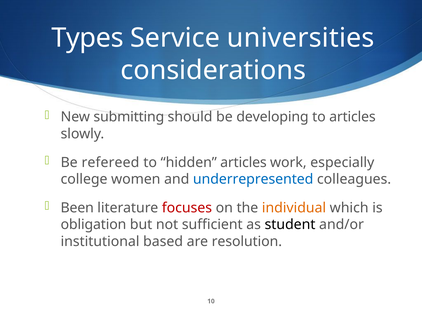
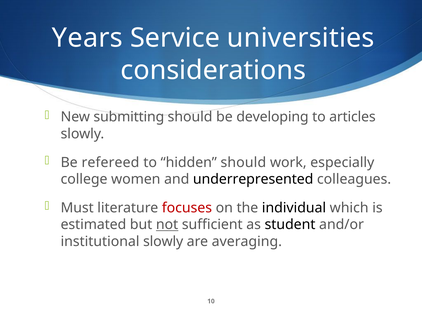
Types: Types -> Years
hidden articles: articles -> should
underrepresented colour: blue -> black
Been: Been -> Must
individual colour: orange -> black
obligation: obligation -> estimated
not underline: none -> present
institutional based: based -> slowly
resolution: resolution -> averaging
